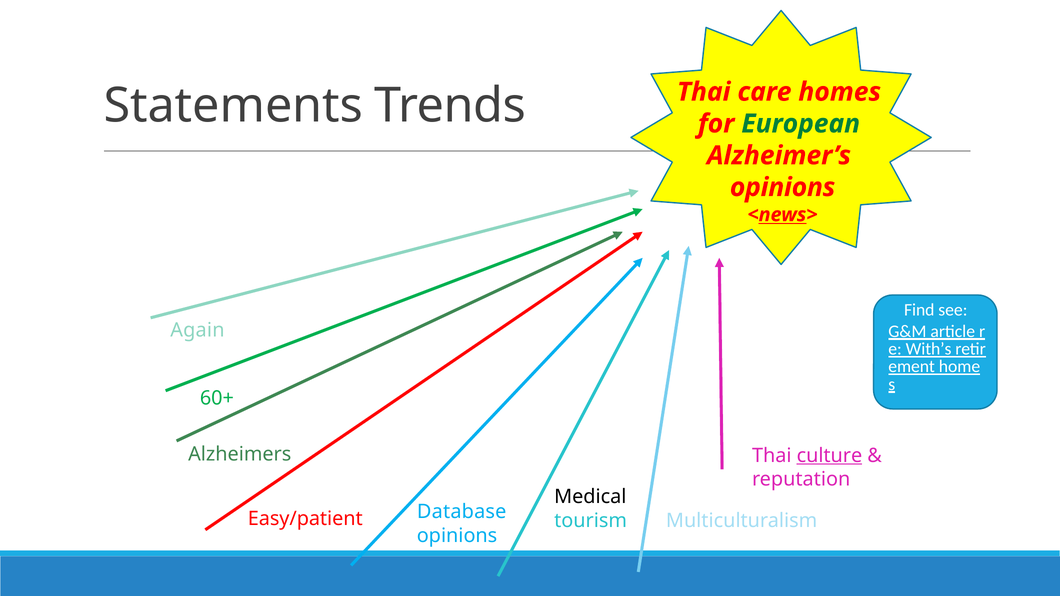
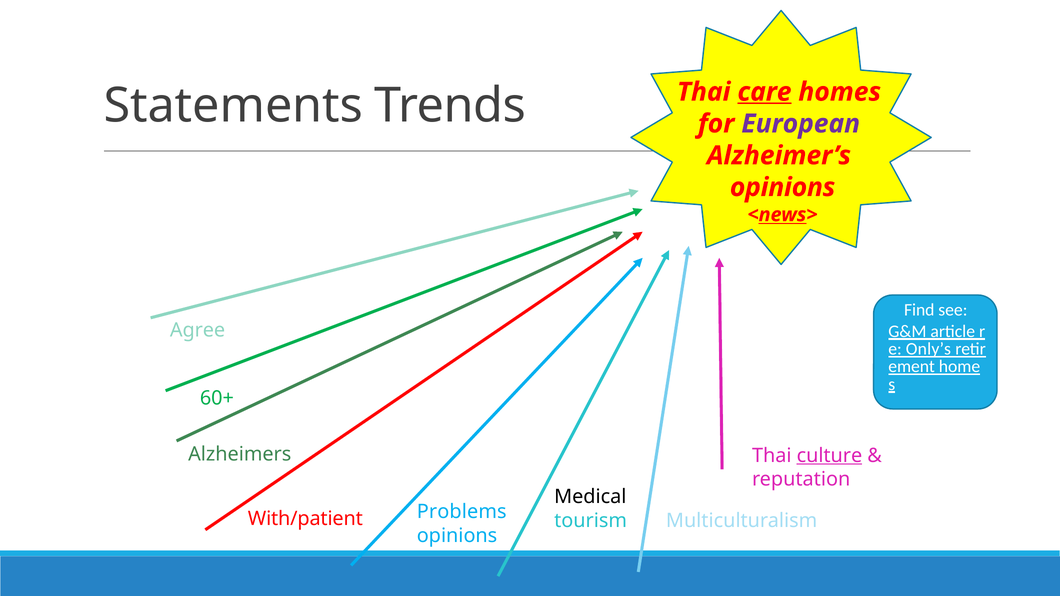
care underline: none -> present
European colour: green -> purple
Again: Again -> Agree
With’s: With’s -> Only’s
Database: Database -> Problems
Easy/patient: Easy/patient -> With/patient
